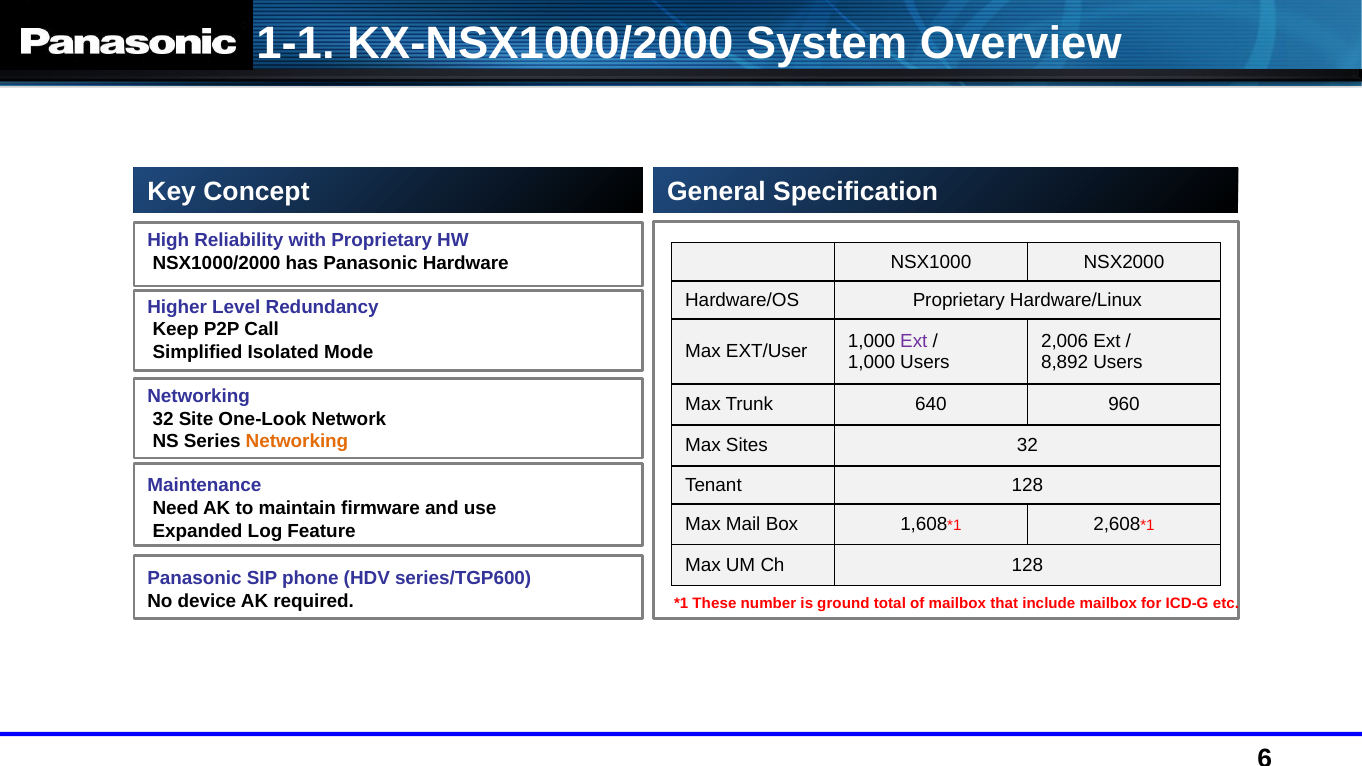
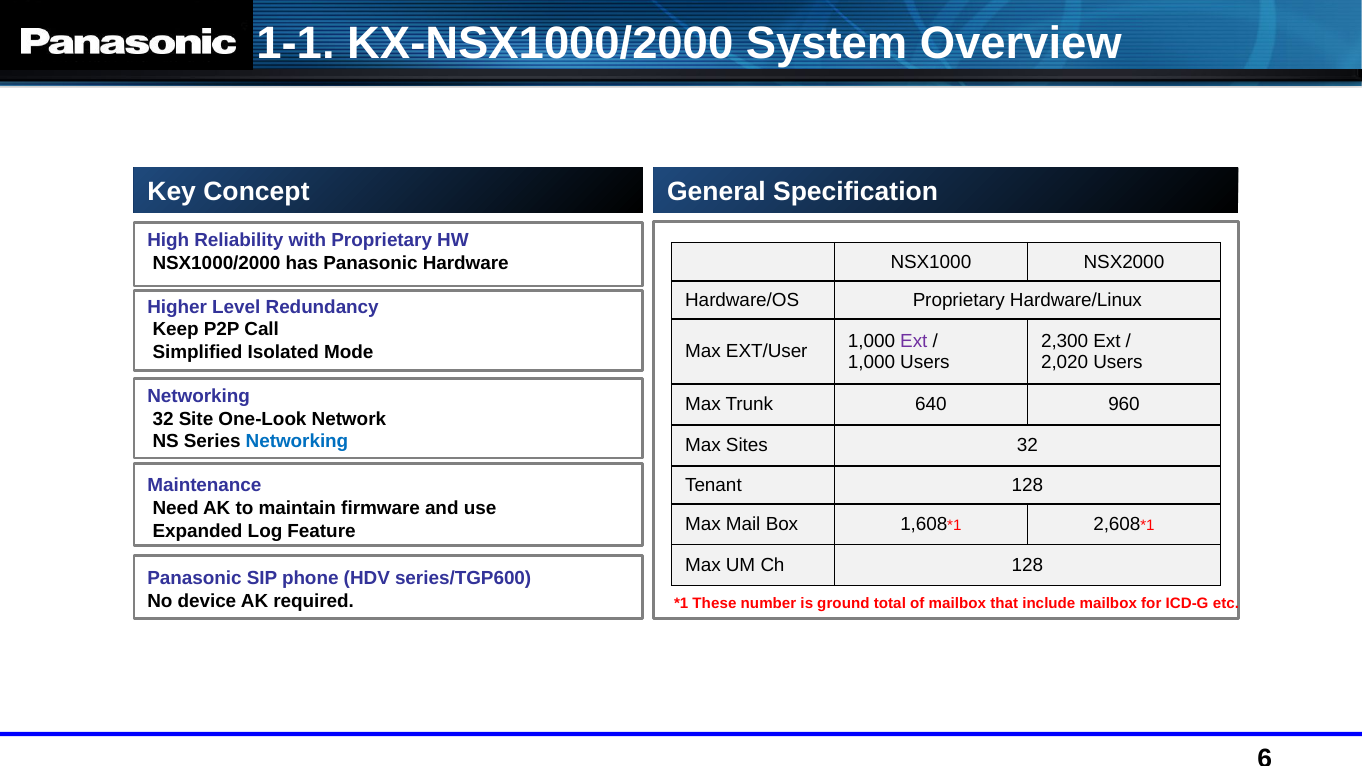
2,006: 2,006 -> 2,300
8,892: 8,892 -> 2,020
Networking at (297, 442) colour: orange -> blue
